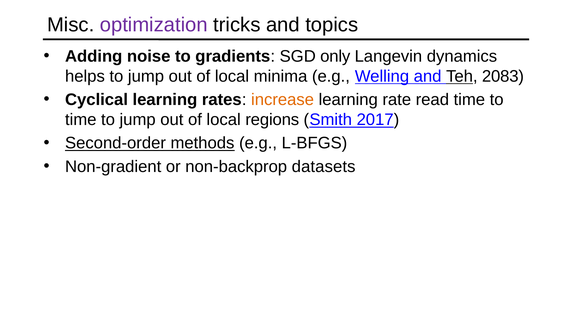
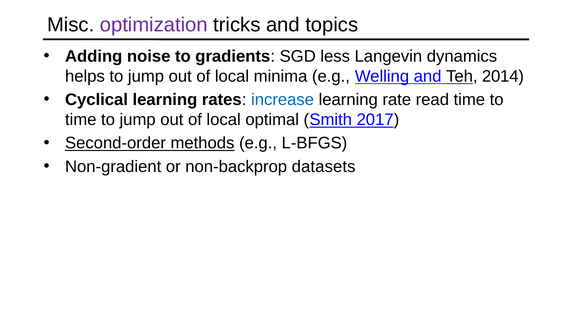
only: only -> less
2083: 2083 -> 2014
increase colour: orange -> blue
regions: regions -> optimal
